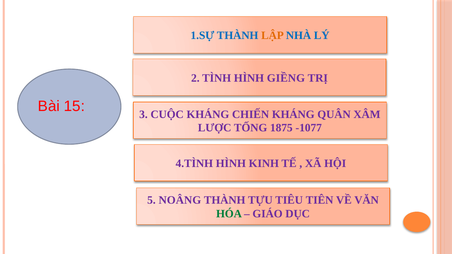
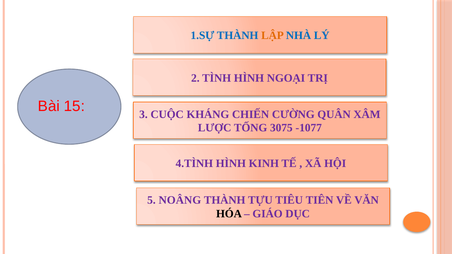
GIỀNG: GIỀNG -> NGOẠI
KHÁNG at (293, 114): KHÁNG -> CƯỜNG
1875: 1875 -> 3075
HÓA colour: green -> black
